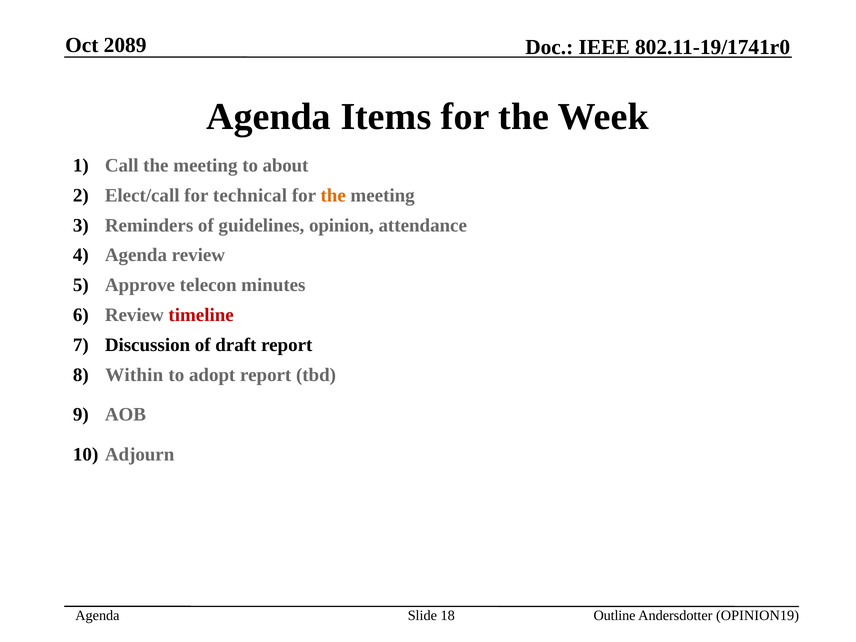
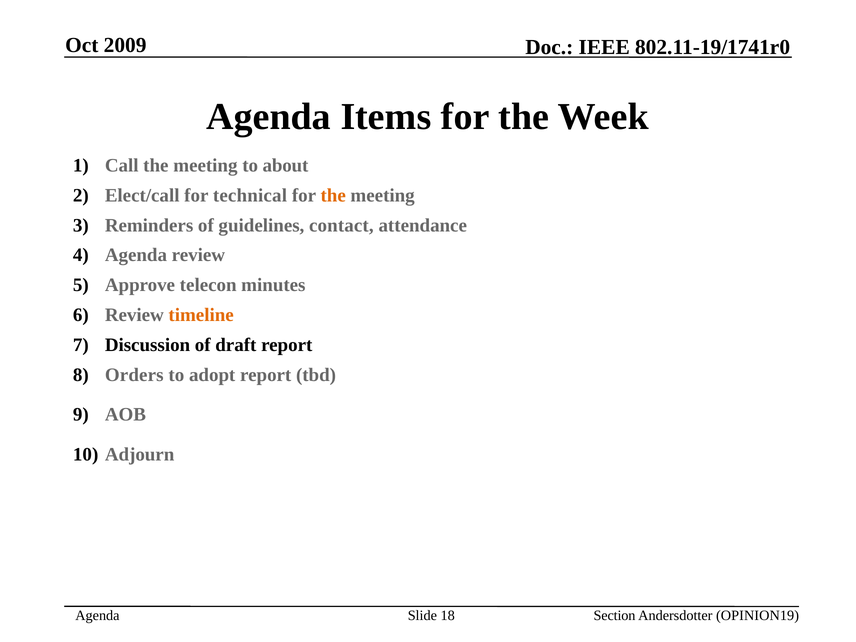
2089: 2089 -> 2009
opinion: opinion -> contact
timeline colour: red -> orange
Within: Within -> Orders
Outline: Outline -> Section
